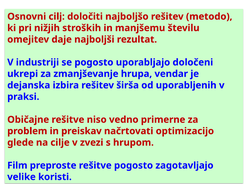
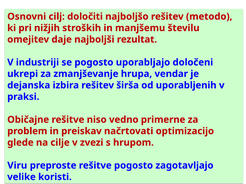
Film: Film -> Viru
